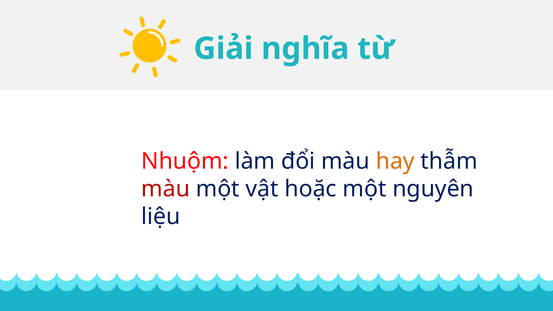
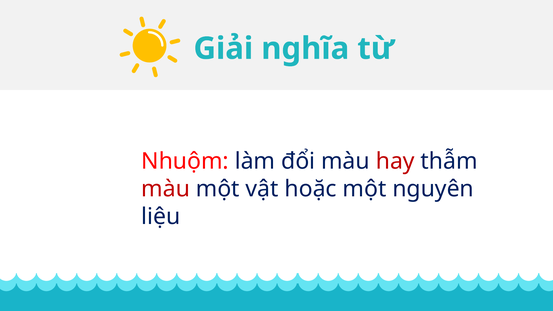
hay colour: orange -> red
